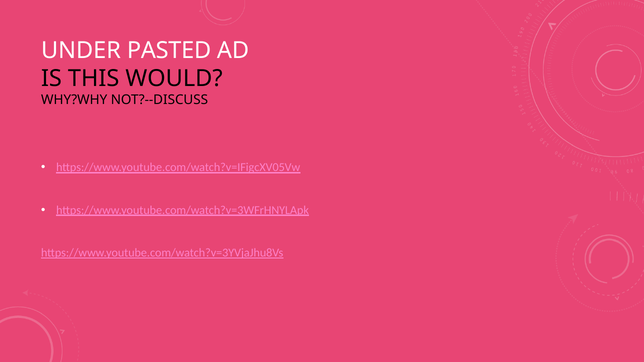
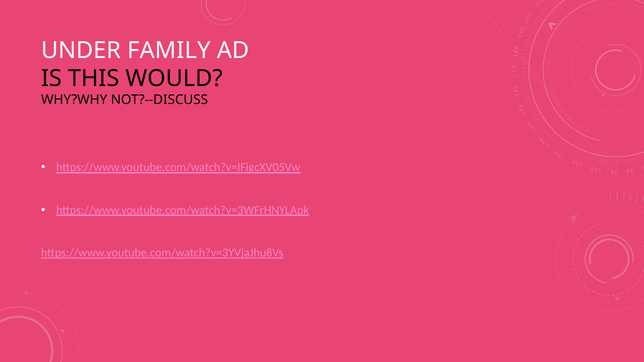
PASTED: PASTED -> FAMILY
